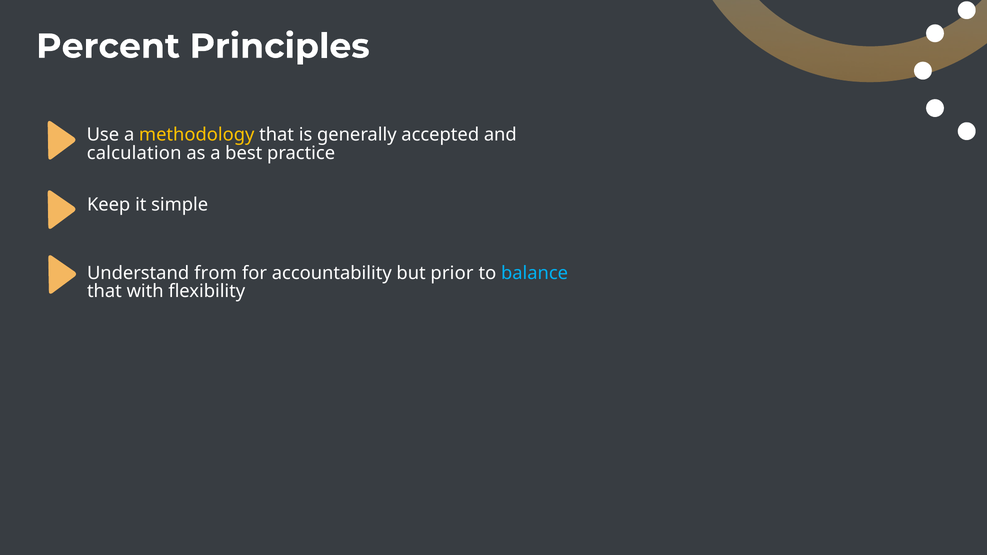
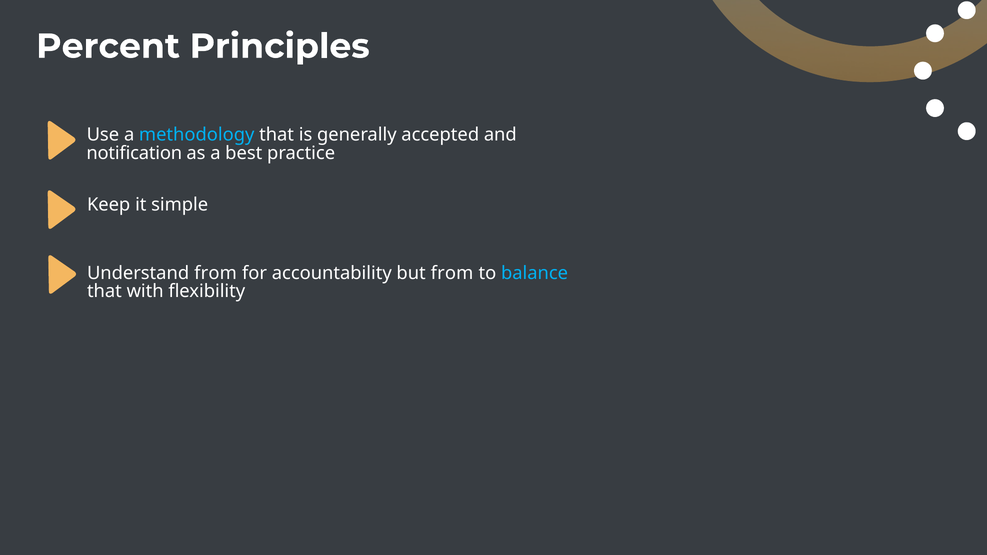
methodology colour: yellow -> light blue
calculation: calculation -> notification
but prior: prior -> from
